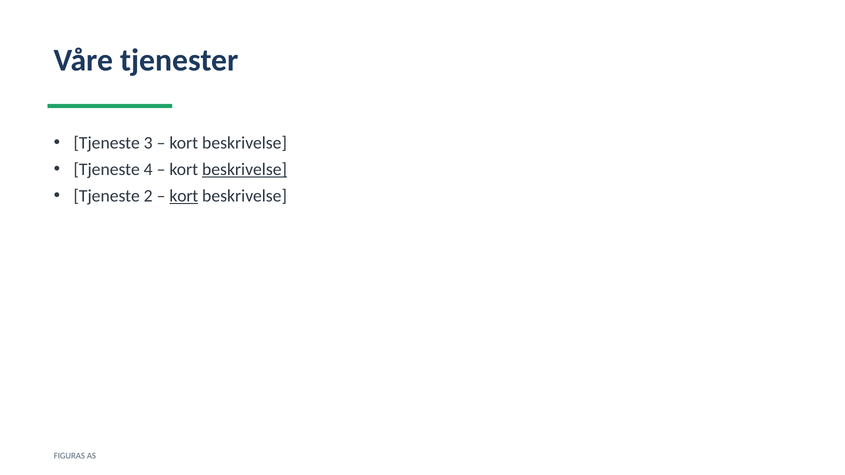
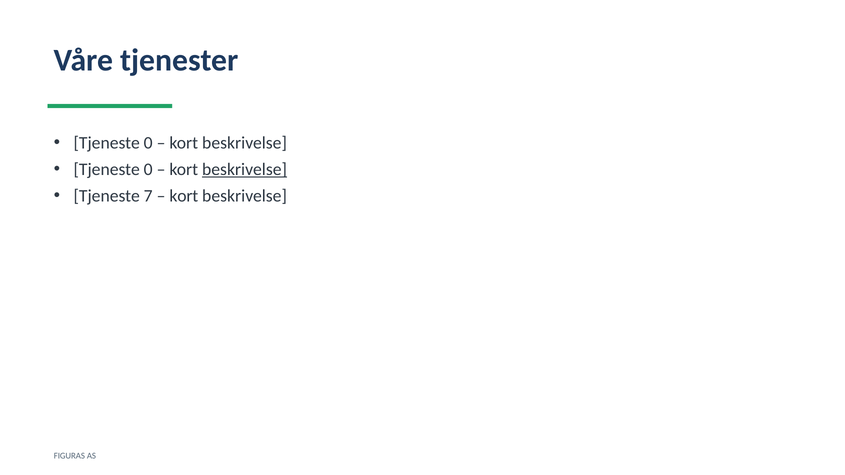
3 at (148, 143): 3 -> 0
4 at (148, 170): 4 -> 0
2: 2 -> 7
kort at (184, 196) underline: present -> none
